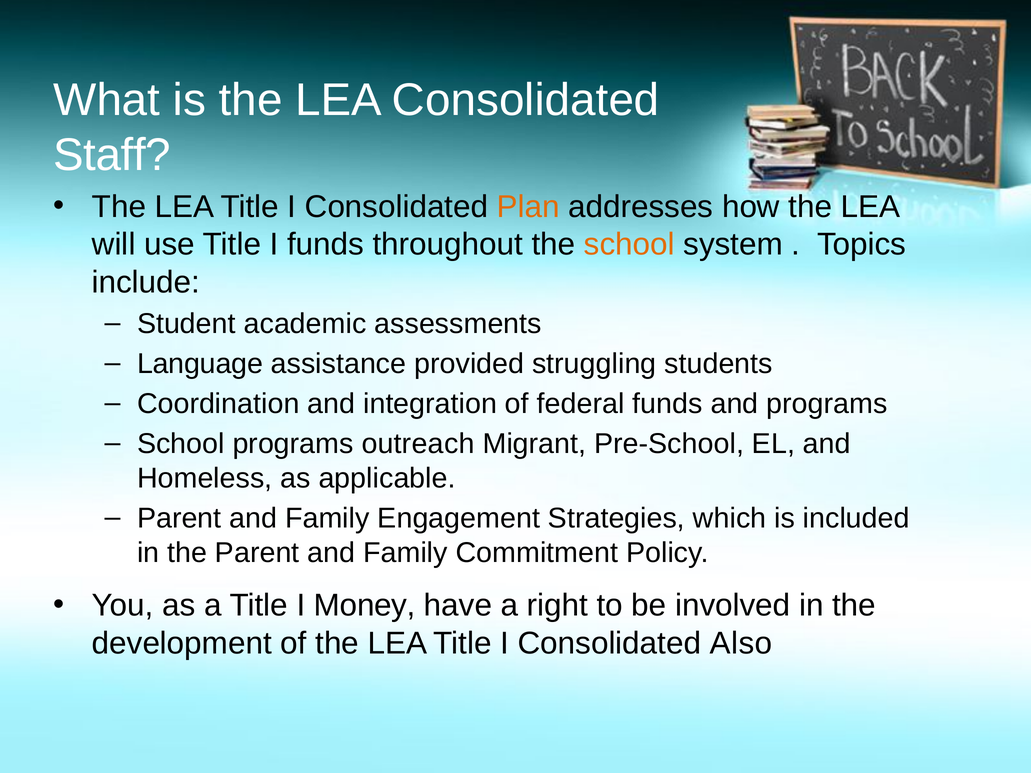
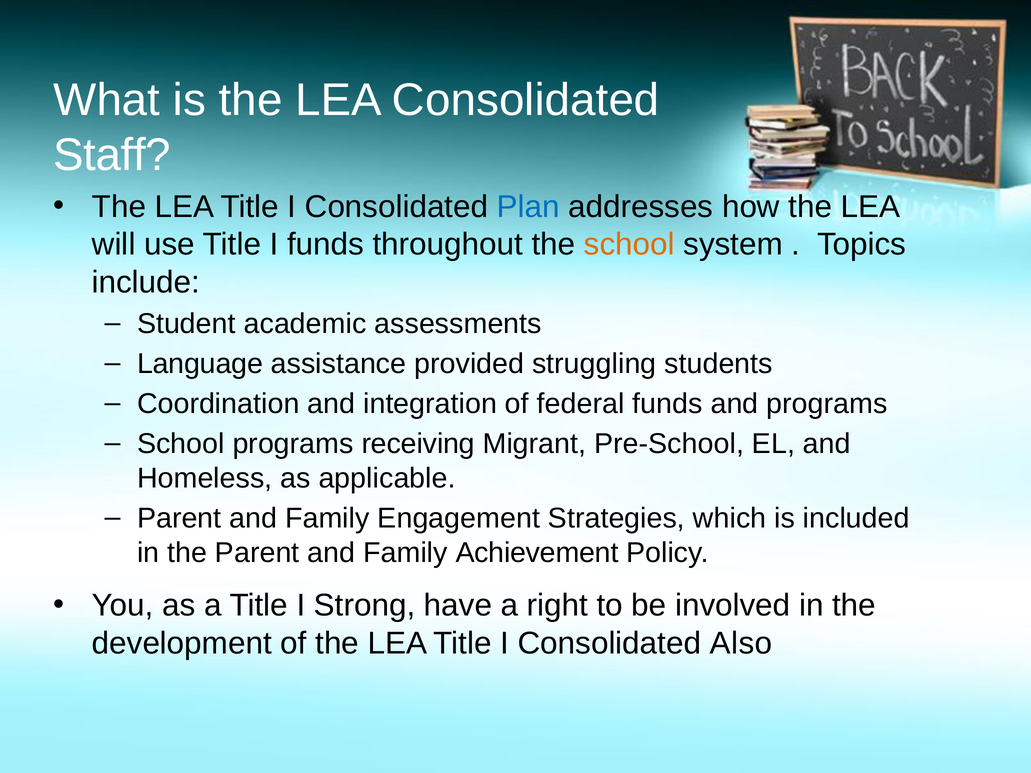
Plan colour: orange -> blue
outreach: outreach -> receiving
Commitment: Commitment -> Achievement
Money: Money -> Strong
